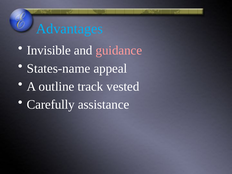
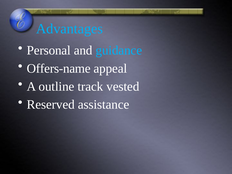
Invisible: Invisible -> Personal
guidance colour: pink -> light blue
States-name: States-name -> Offers-name
Carefully: Carefully -> Reserved
